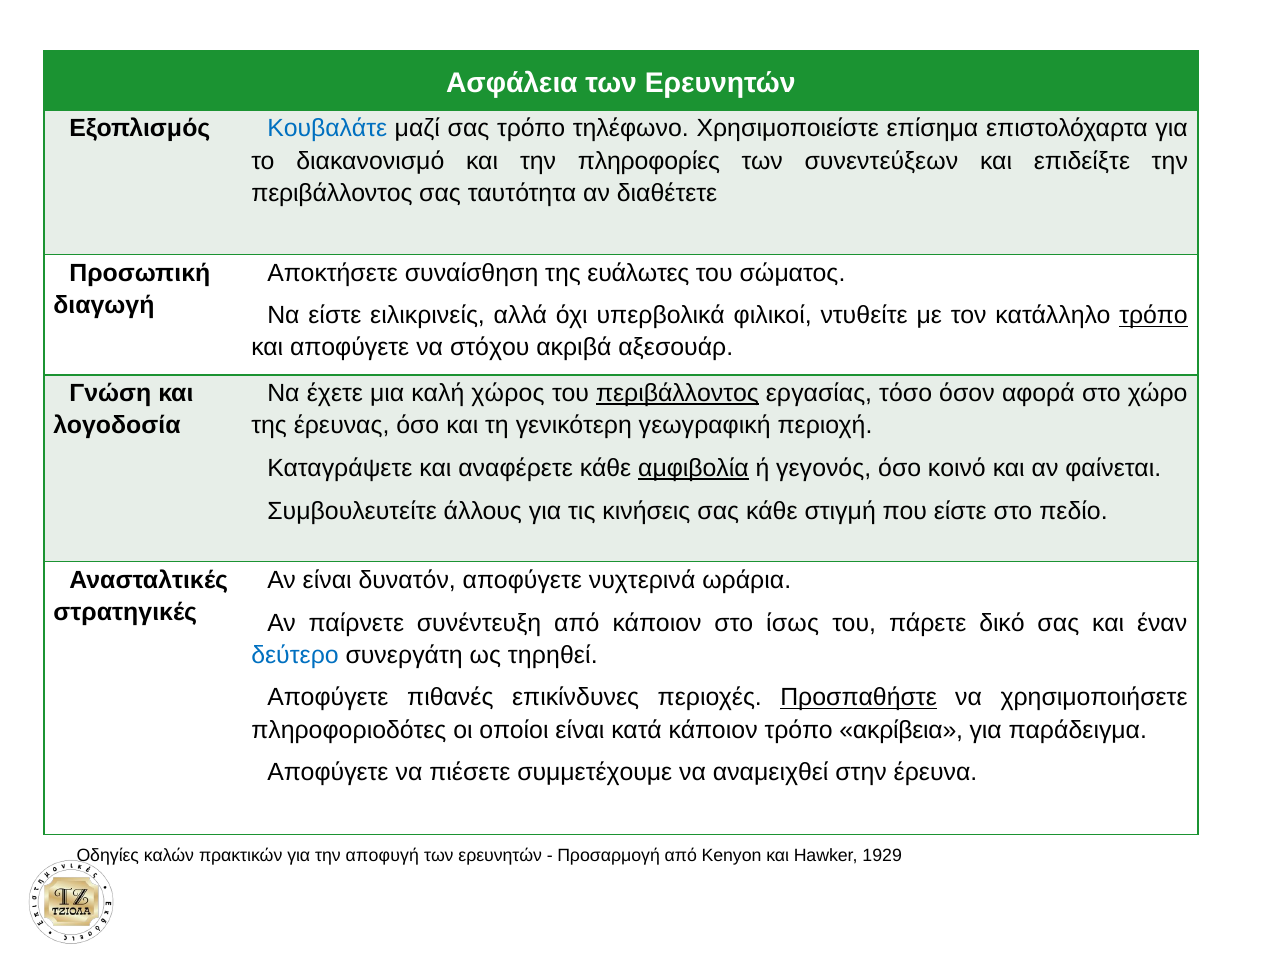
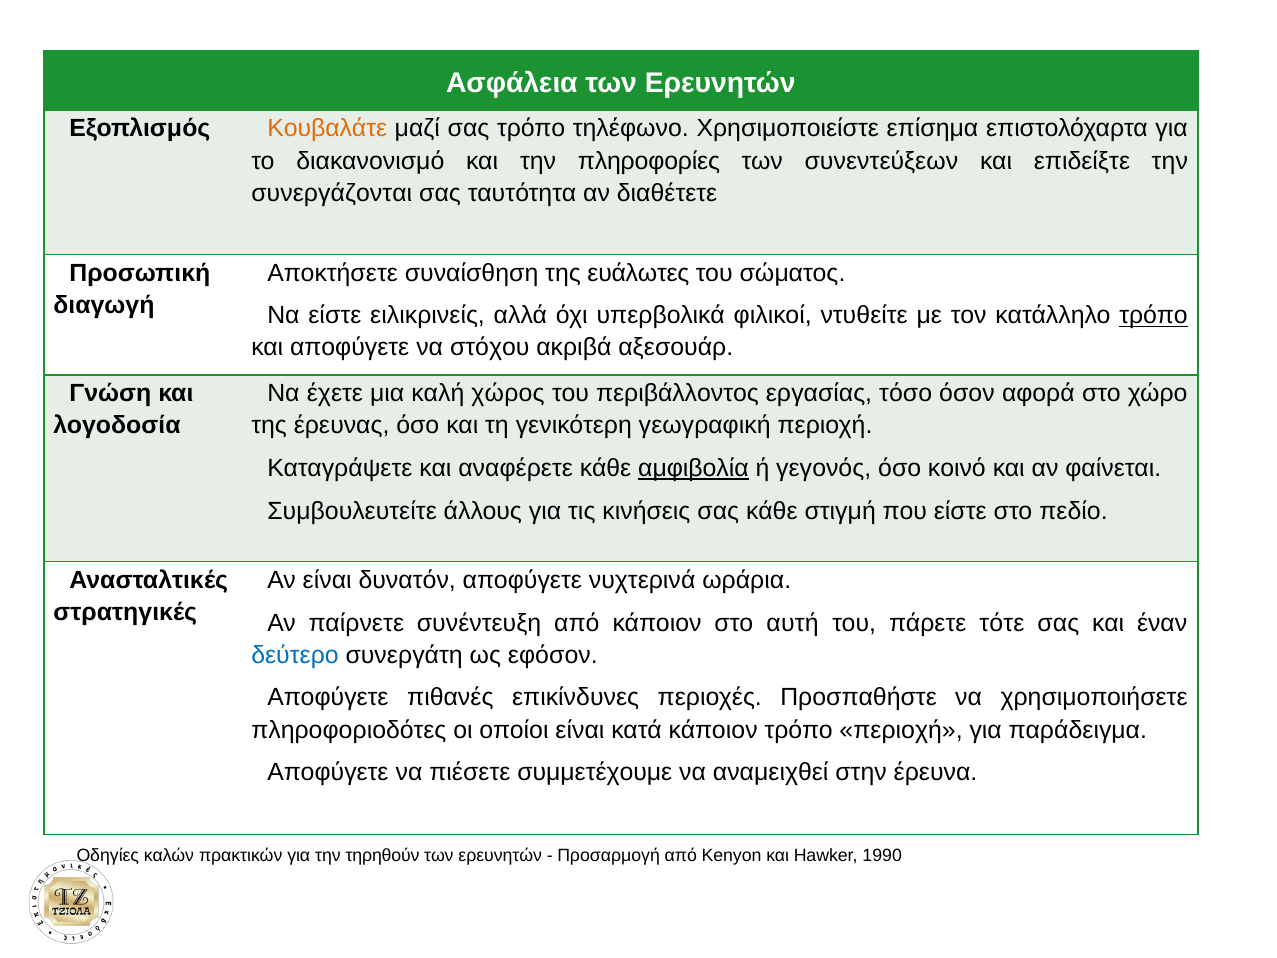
Κουβαλάτε colour: blue -> orange
περιβάλλοντος at (332, 193): περιβάλλοντος -> συνεργάζονται
περιβάλλοντος at (677, 393) underline: present -> none
ίσως: ίσως -> αυτή
δικό: δικό -> τότε
τηρηθεί: τηρηθεί -> εφόσον
Προσπαθήστε underline: present -> none
τρόπο ακρίβεια: ακρίβεια -> περιοχή
αποφυγή: αποφυγή -> τηρηθούν
1929: 1929 -> 1990
